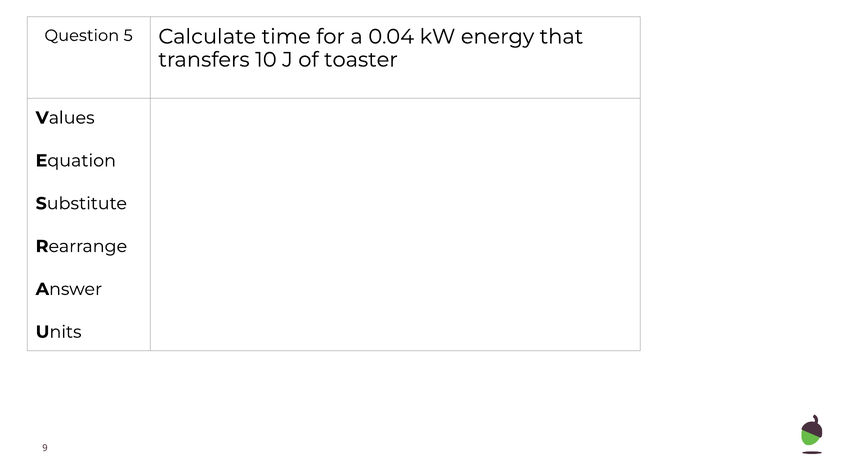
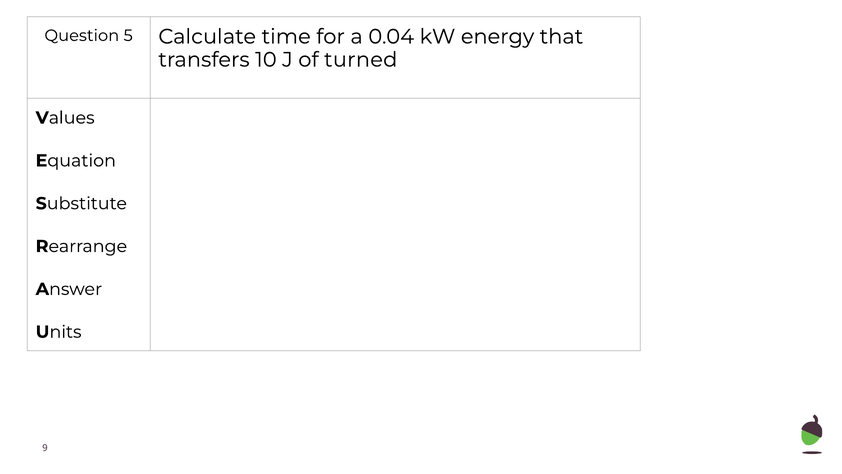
toaster: toaster -> turned
